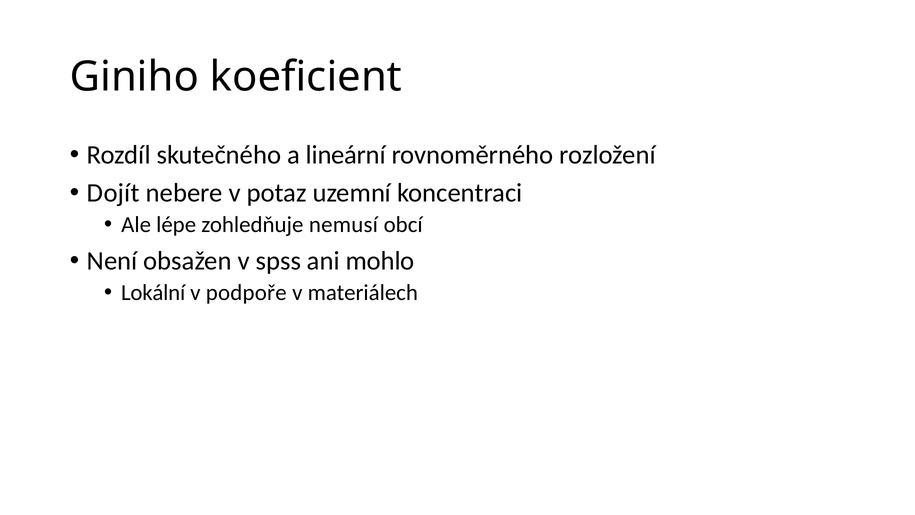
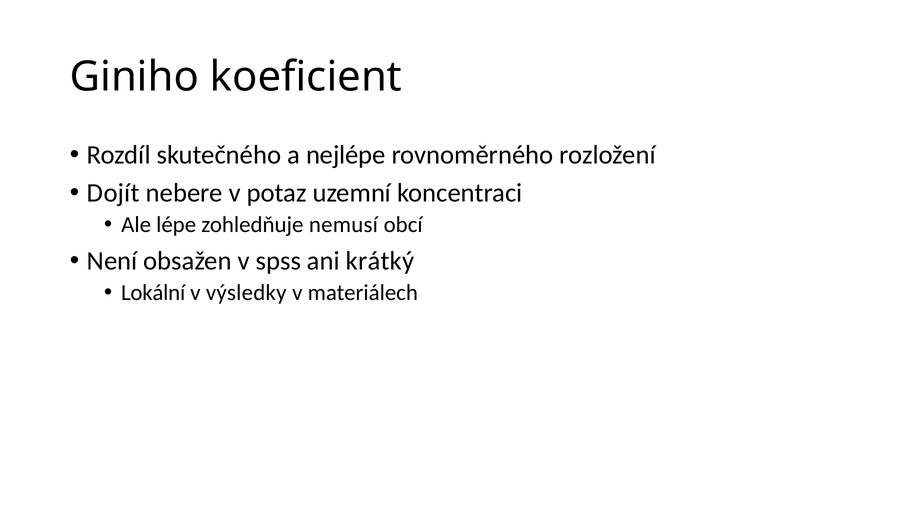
lineární: lineární -> nejlépe
mohlo: mohlo -> krátký
podpoře: podpoře -> výsledky
